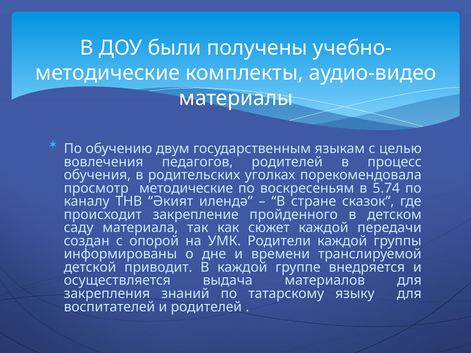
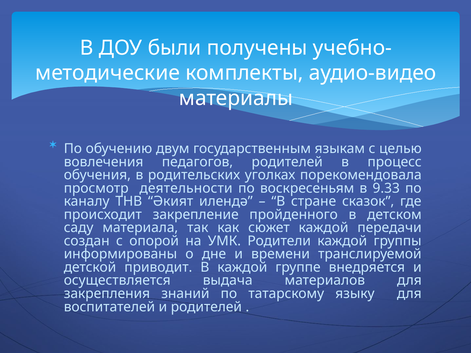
просмотр методические: методические -> деятельности
5.74: 5.74 -> 9.33
